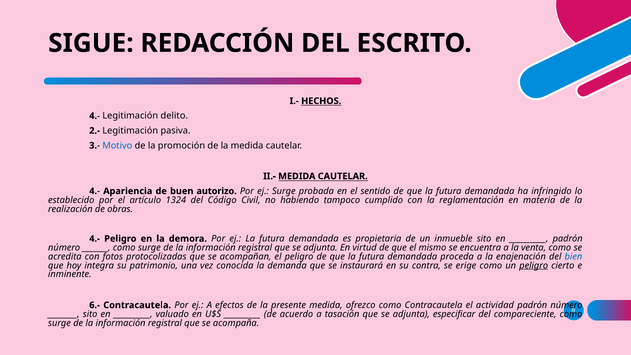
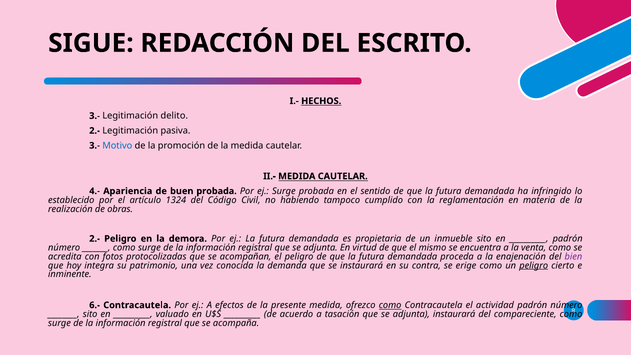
4.- at (95, 116): 4.- -> 3.-
buen autorizo: autorizo -> probada
4.- at (95, 239): 4.- -> 2.-
bien colour: blue -> purple
como at (390, 305) underline: none -> present
adjunta especificar: especificar -> instaurará
